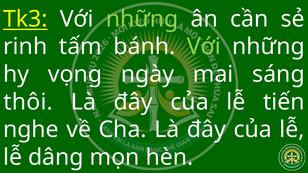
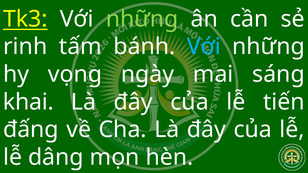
Với at (204, 47) colour: light green -> light blue
thôi: thôi -> khai
nghe: nghe -> đấng
